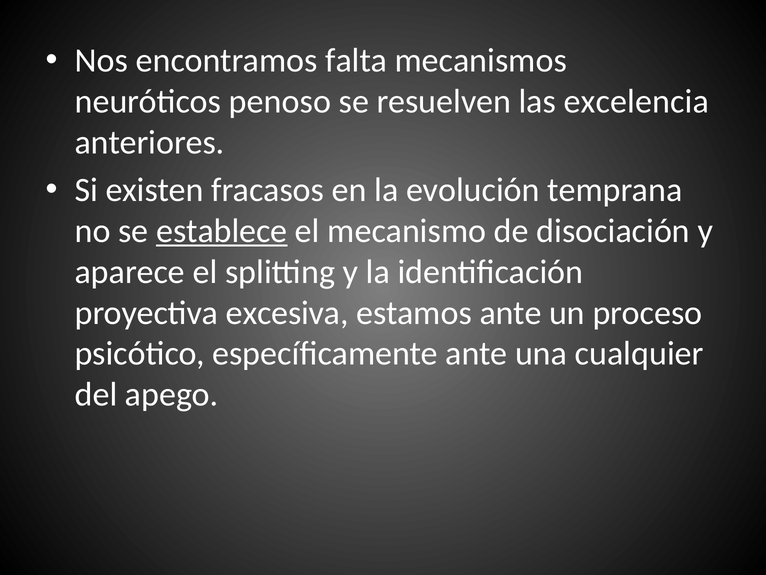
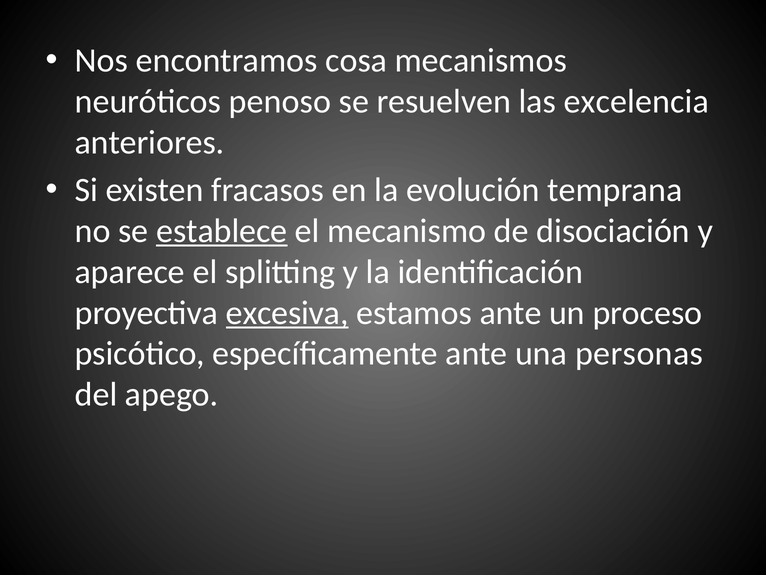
falta: falta -> cosa
excesiva underline: none -> present
cualquier: cualquier -> personas
